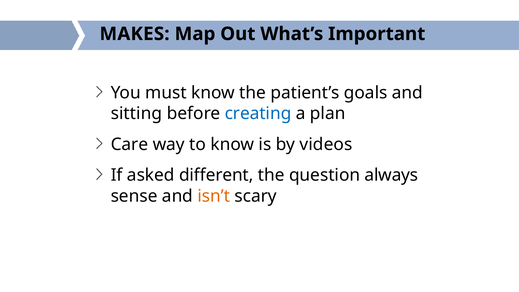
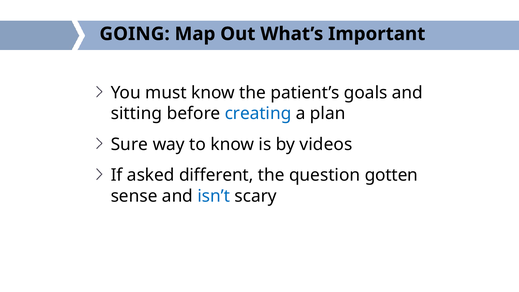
MAKES: MAKES -> GOING
Care: Care -> Sure
always: always -> gotten
isn’t colour: orange -> blue
